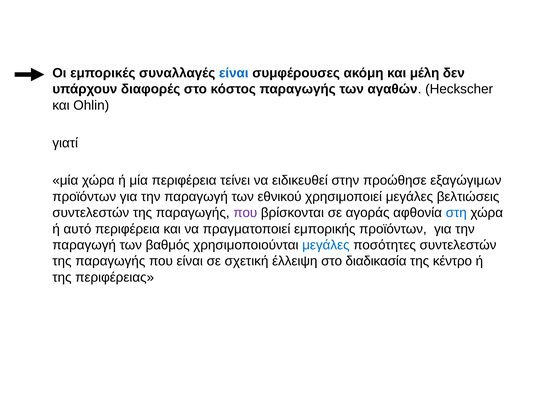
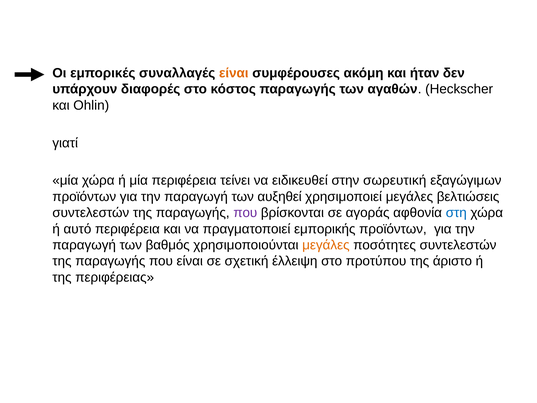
είναι at (234, 73) colour: blue -> orange
μέλη: μέλη -> ήταν
προώθησε: προώθησε -> σωρευτική
εθνικού: εθνικού -> αυξηθεί
μεγάλες at (326, 245) colour: blue -> orange
διαδικασία: διαδικασία -> προτύπου
κέντρο: κέντρο -> άριστο
